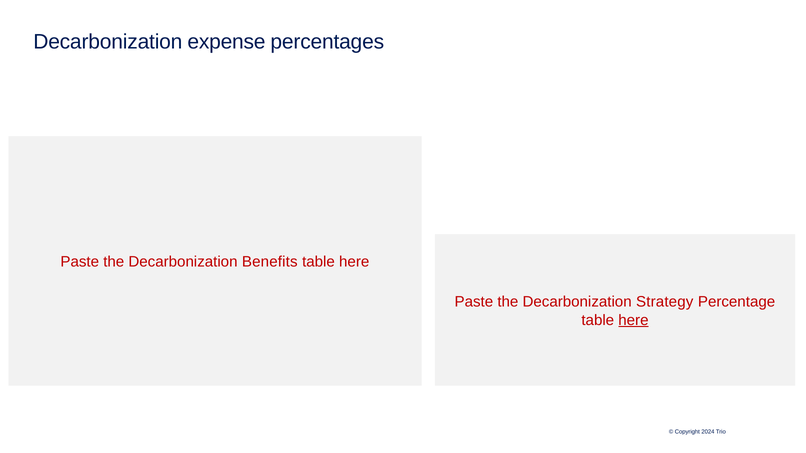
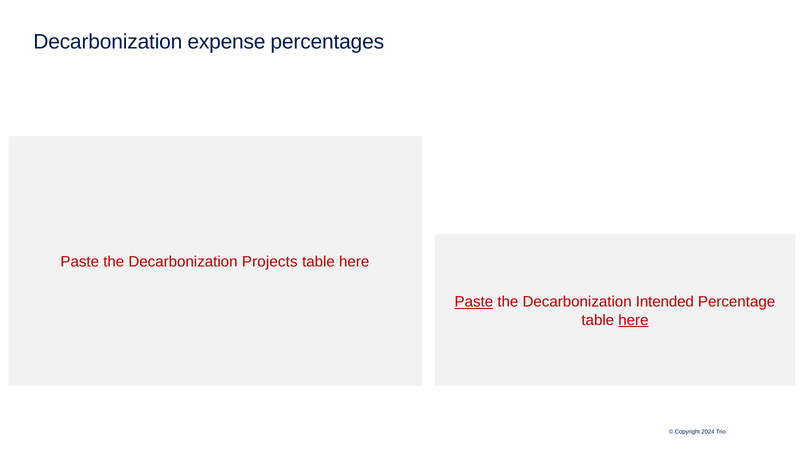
Benefits: Benefits -> Projects
Paste at (474, 302) underline: none -> present
Strategy: Strategy -> Intended
